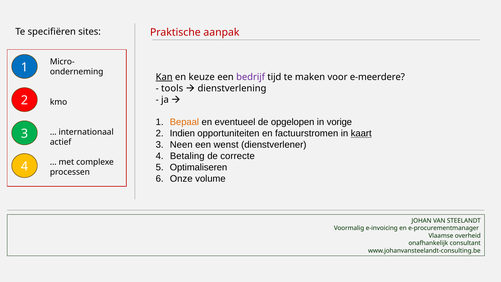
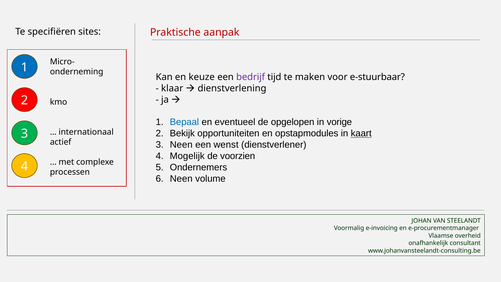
Kan underline: present -> none
e-meerdere: e-meerdere -> e-stuurbaar
tools: tools -> klaar
Bepaal colour: orange -> blue
Indien: Indien -> Bekijk
factuurstromen: factuurstromen -> opstapmodules
Betaling: Betaling -> Mogelijk
correcte: correcte -> voorzien
Optimaliseren: Optimaliseren -> Ondernemers
Onze at (181, 178): Onze -> Neen
